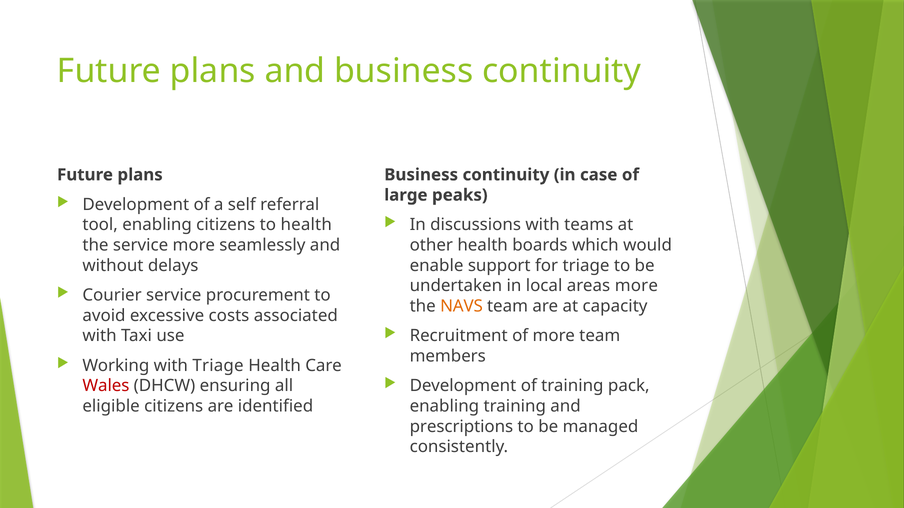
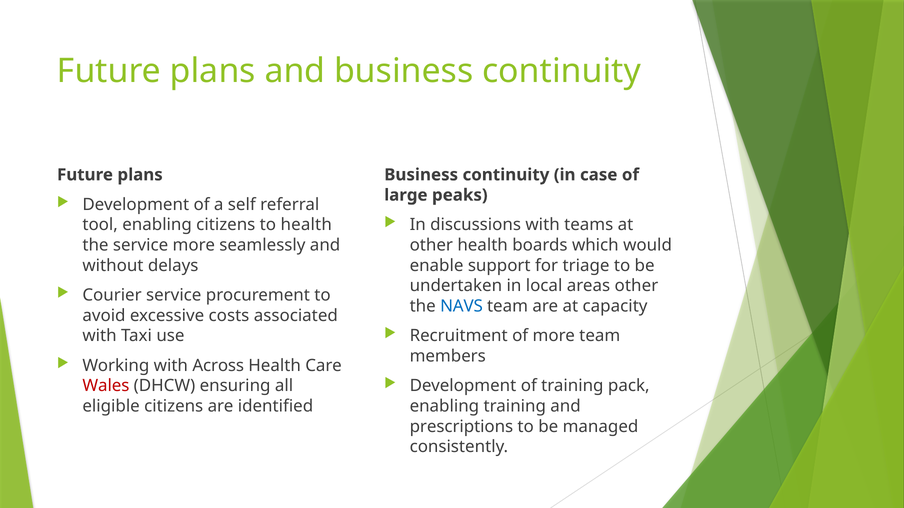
areas more: more -> other
NAVS colour: orange -> blue
with Triage: Triage -> Across
